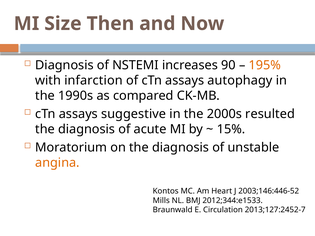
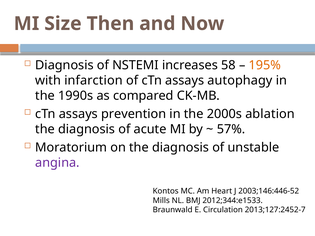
90: 90 -> 58
suggestive: suggestive -> prevention
resulted: resulted -> ablation
15%: 15% -> 57%
angina colour: orange -> purple
